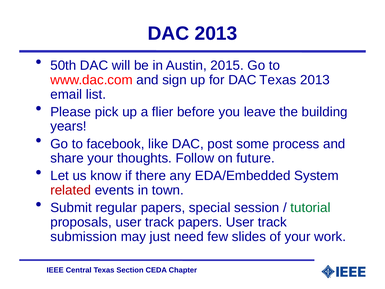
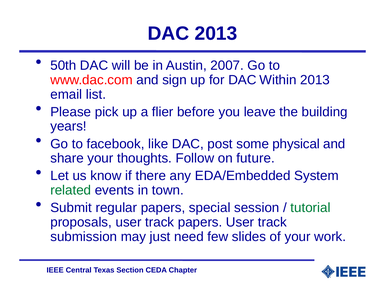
2015: 2015 -> 2007
DAC Texas: Texas -> Within
process: process -> physical
related colour: red -> green
